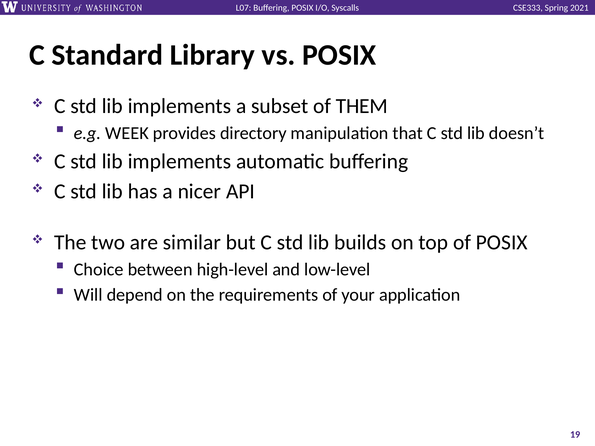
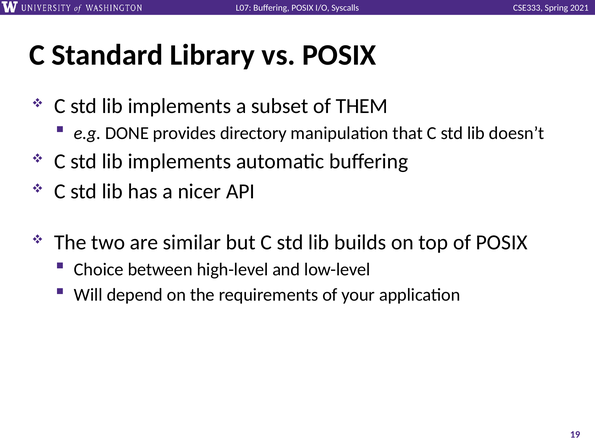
WEEK: WEEK -> DONE
